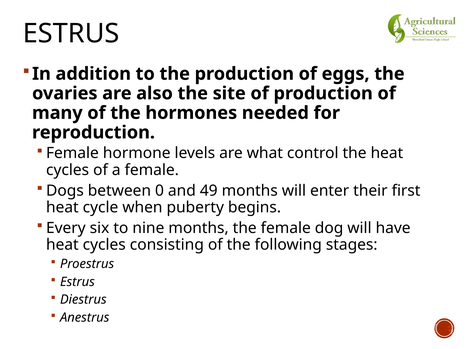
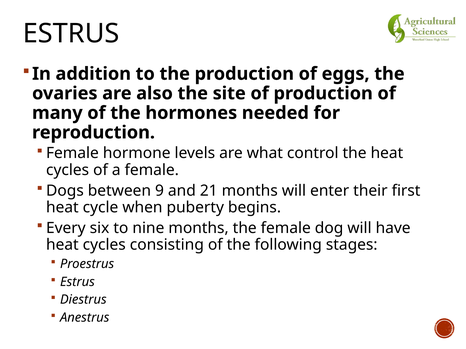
0: 0 -> 9
49: 49 -> 21
